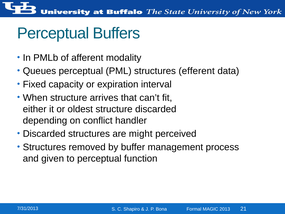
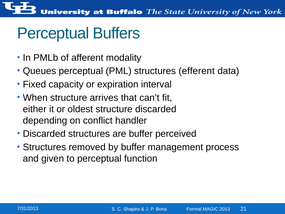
are might: might -> buffer
